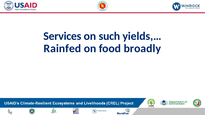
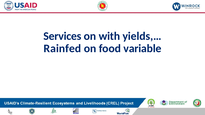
such: such -> with
broadly: broadly -> variable
